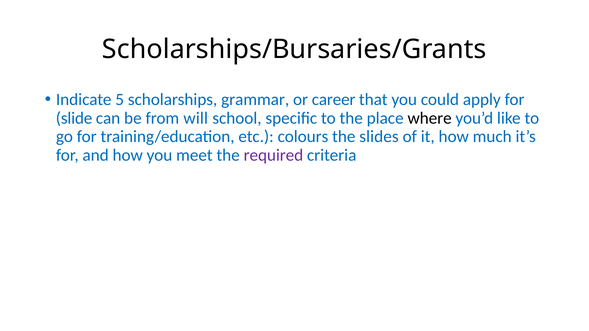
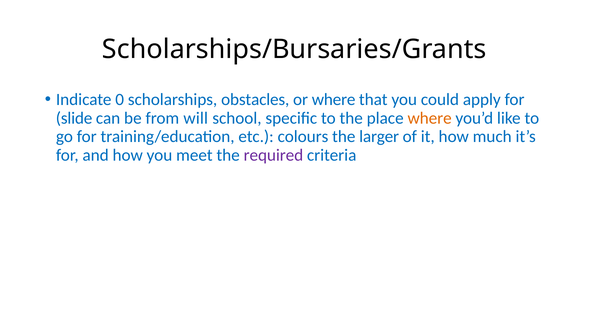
5: 5 -> 0
grammar: grammar -> obstacles
or career: career -> where
where at (430, 118) colour: black -> orange
slides: slides -> larger
